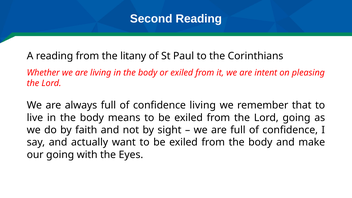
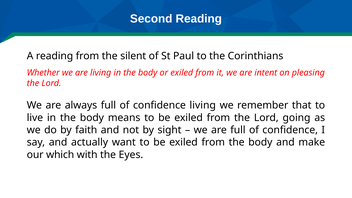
litany: litany -> silent
our going: going -> which
